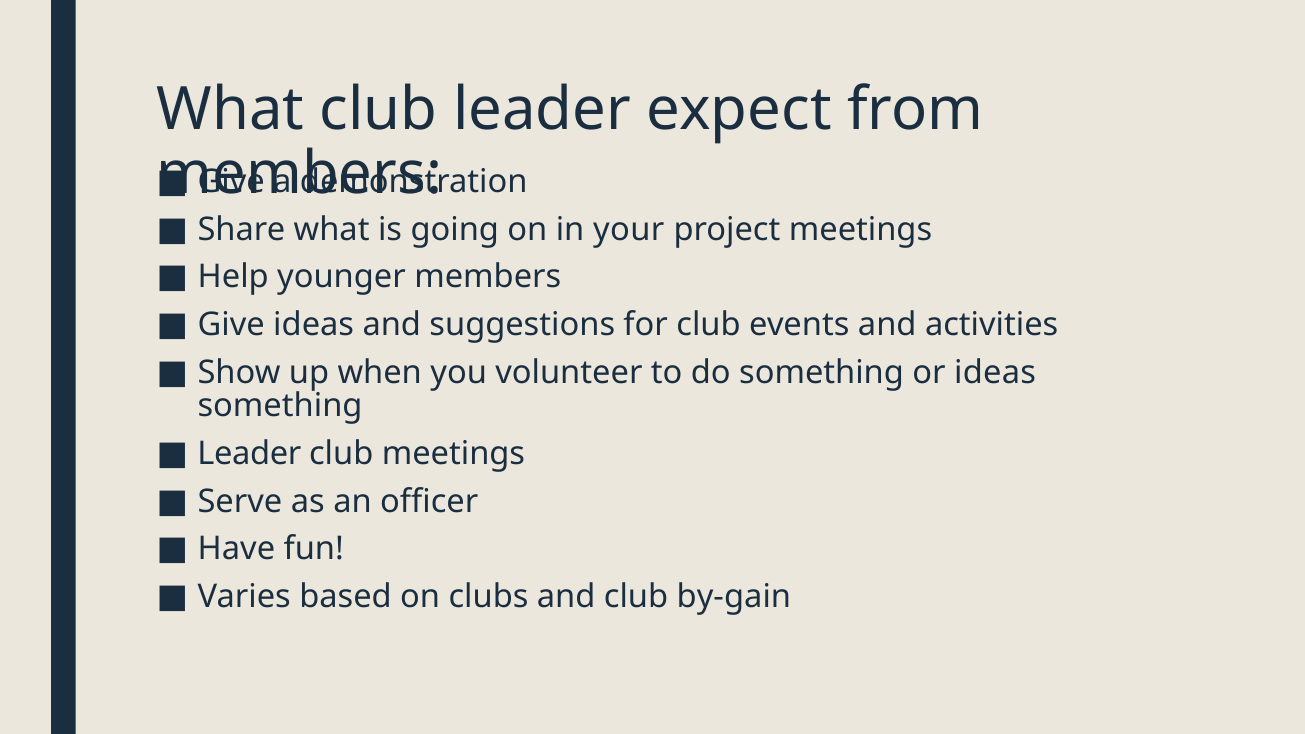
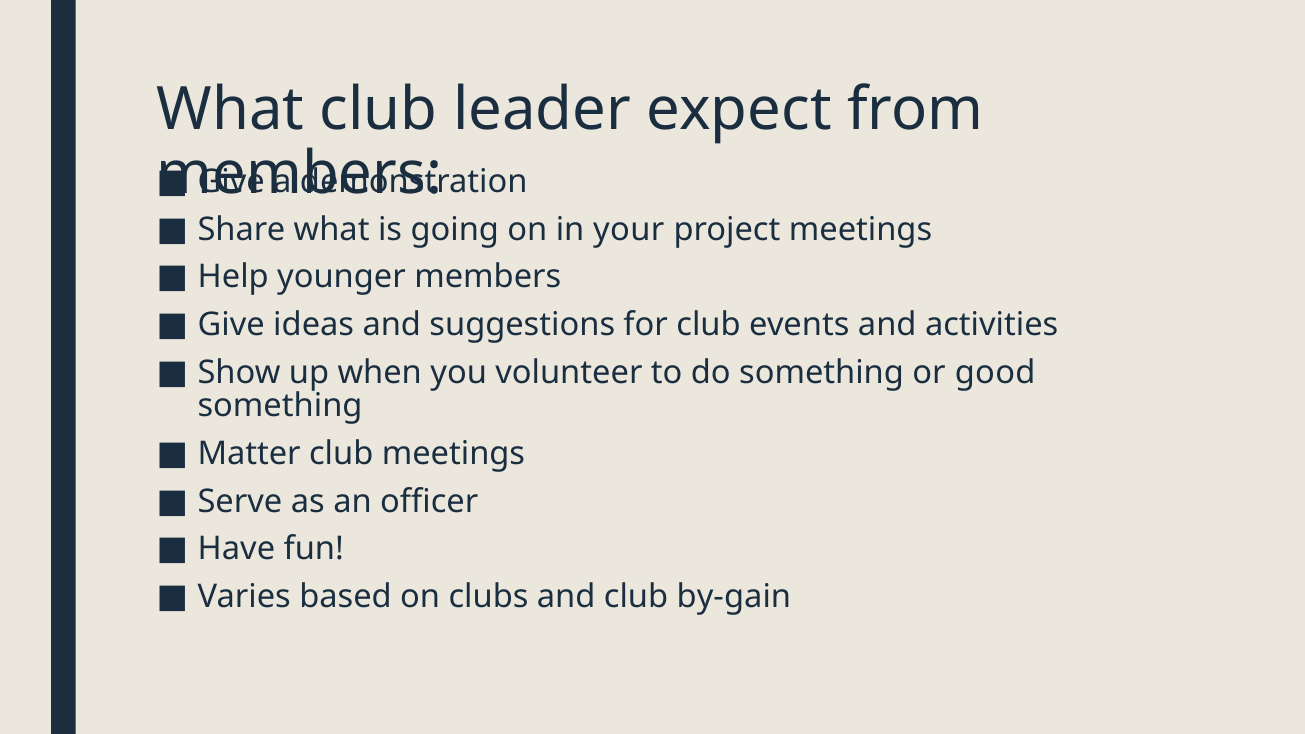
or ideas: ideas -> good
Leader at (249, 454): Leader -> Matter
